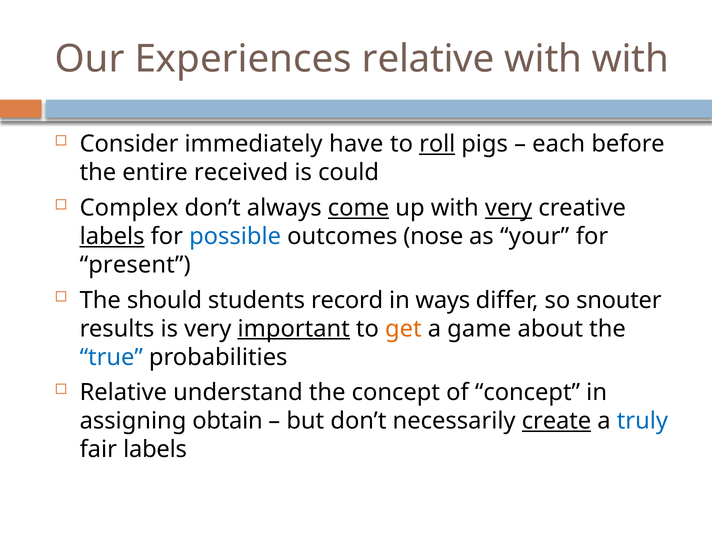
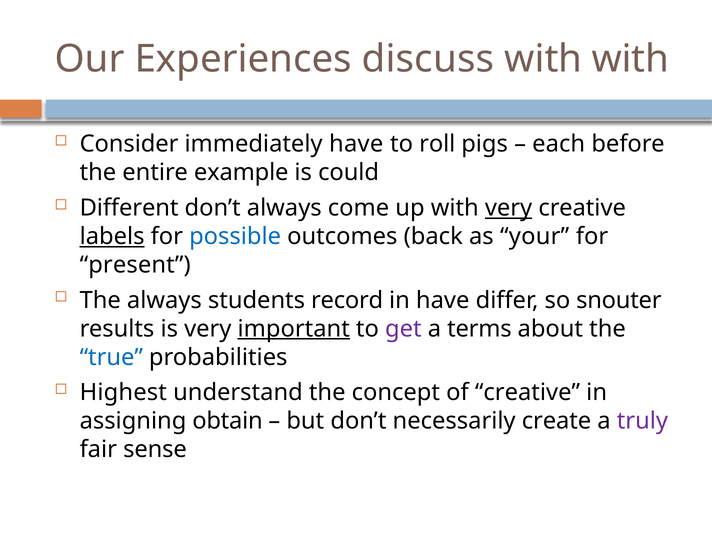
Experiences relative: relative -> discuss
roll underline: present -> none
received: received -> example
Complex: Complex -> Different
come underline: present -> none
nose: nose -> back
The should: should -> always
in ways: ways -> have
get colour: orange -> purple
game: game -> terms
Relative at (123, 393): Relative -> Highest
of concept: concept -> creative
create underline: present -> none
truly colour: blue -> purple
fair labels: labels -> sense
